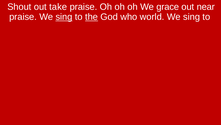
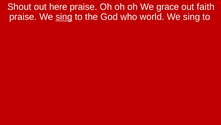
take: take -> here
near: near -> faith
the underline: present -> none
